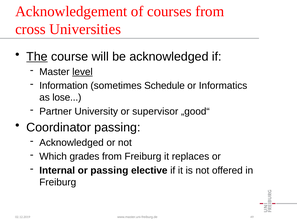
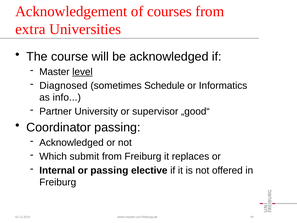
cross: cross -> extra
The underline: present -> none
Information: Information -> Diagnosed
lose: lose -> info
grades: grades -> submit
